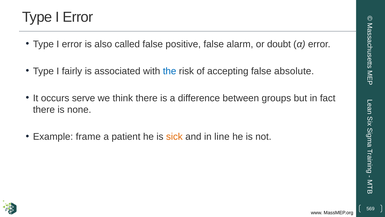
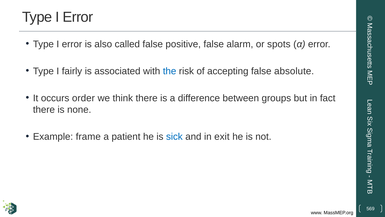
doubt: doubt -> spots
serve: serve -> order
sick colour: orange -> blue
line: line -> exit
